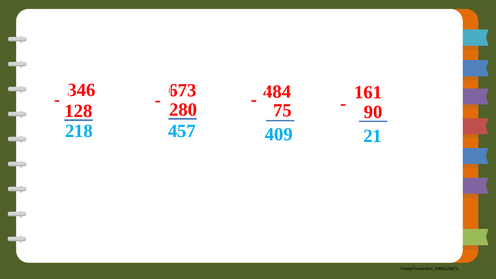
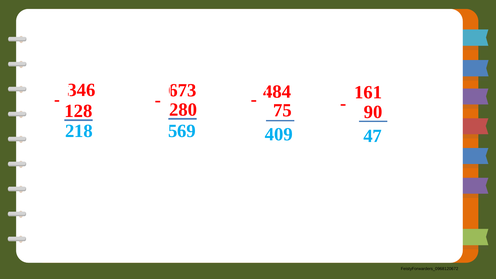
457: 457 -> 569
21: 21 -> 47
